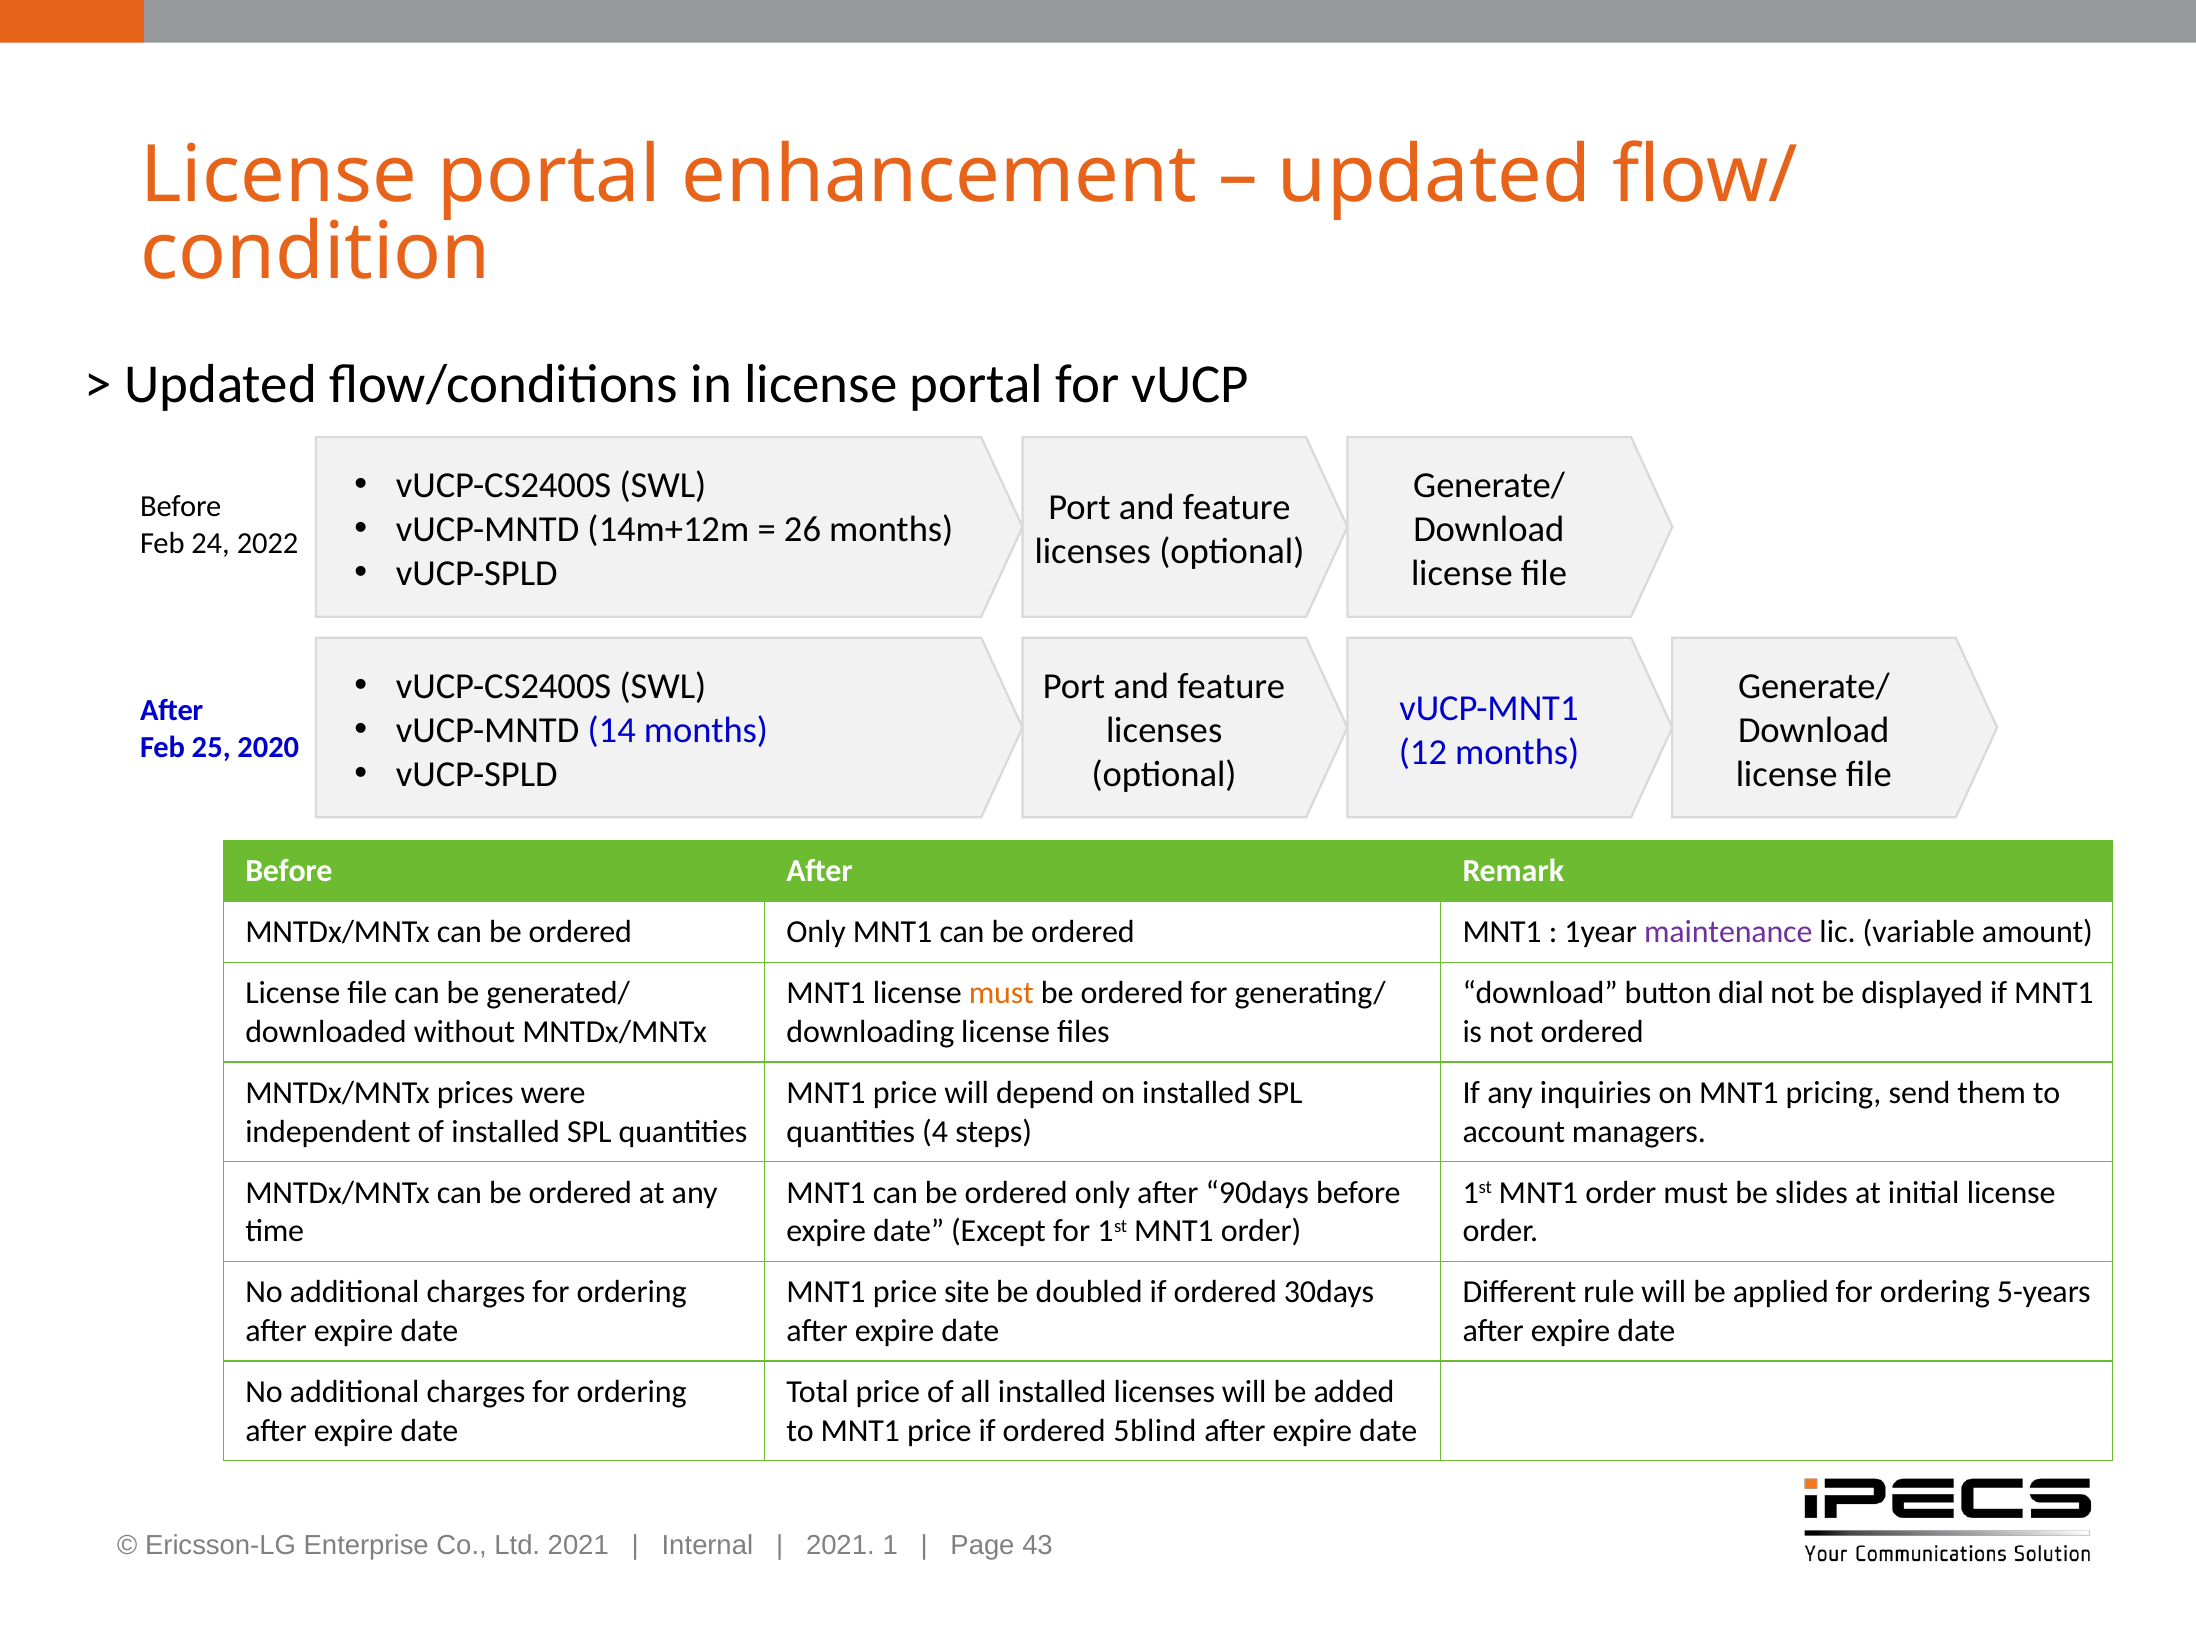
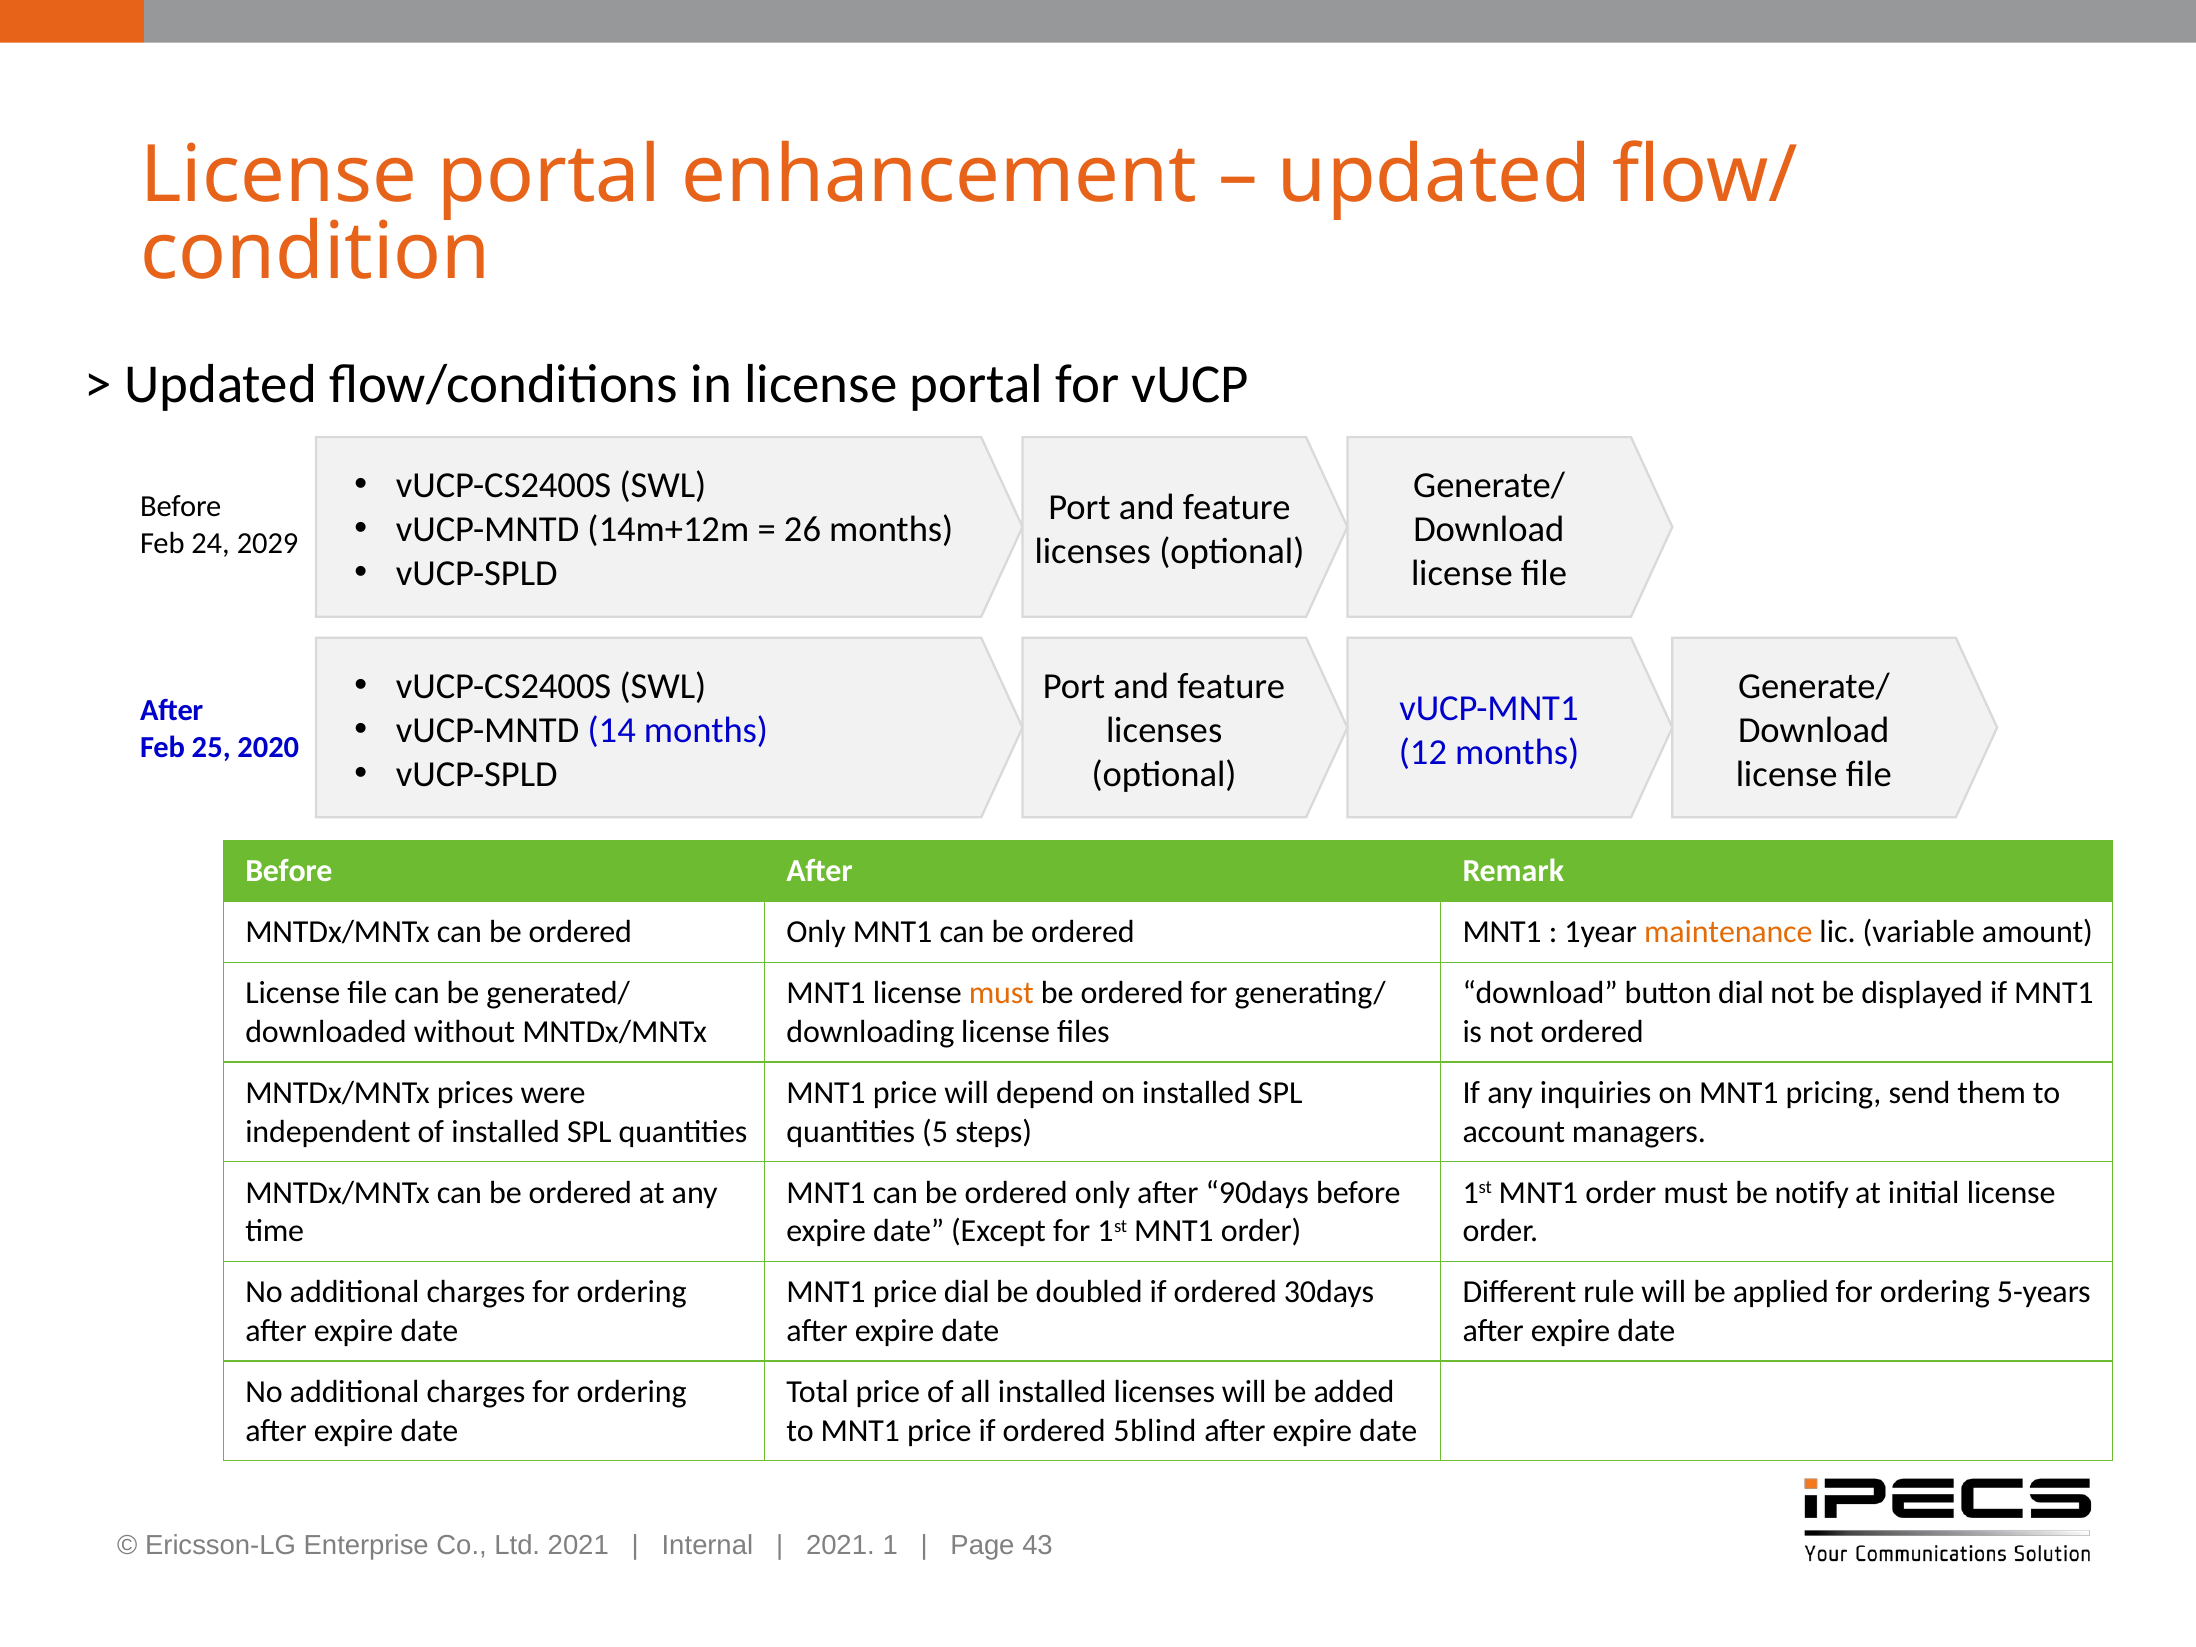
2022: 2022 -> 2029
maintenance colour: purple -> orange
4: 4 -> 5
slides: slides -> notify
price site: site -> dial
